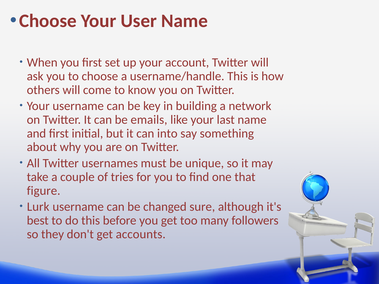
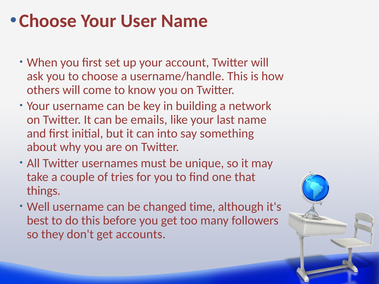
figure: figure -> things
Lurk: Lurk -> Well
sure: sure -> time
